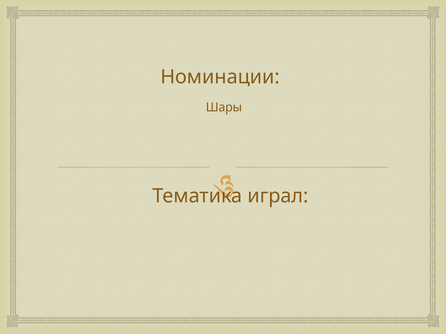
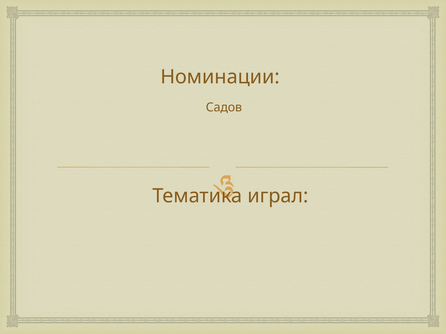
Шары: Шары -> Садов
